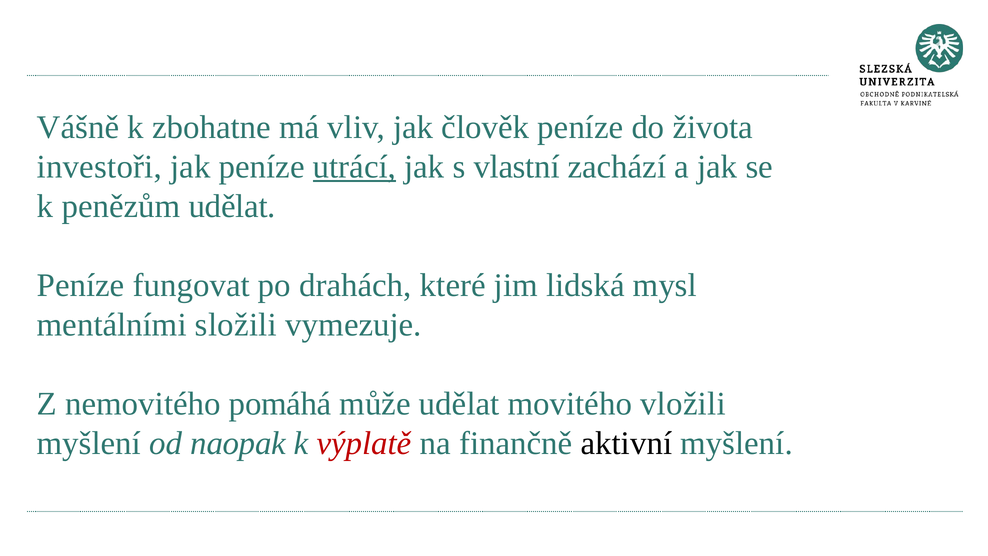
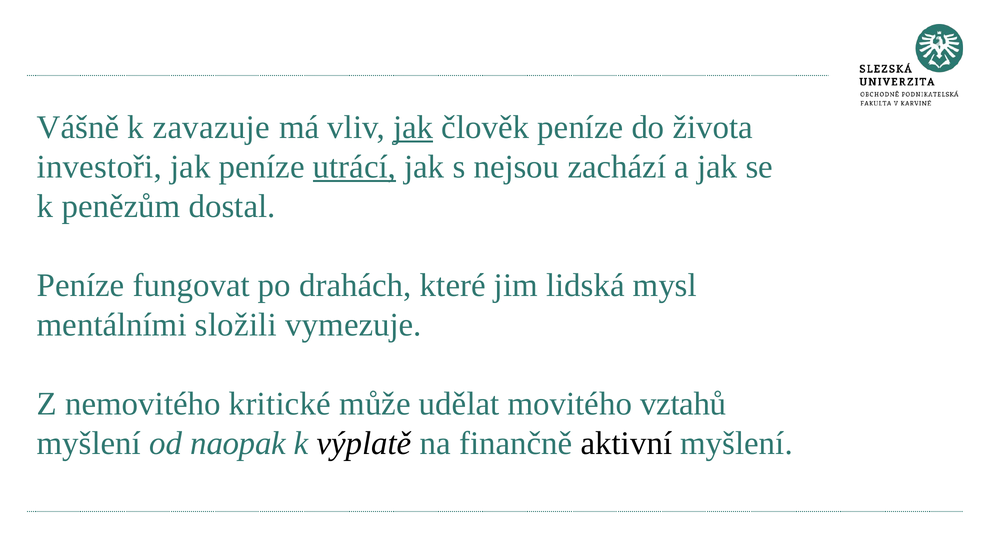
zbohatne: zbohatne -> zavazuje
jak at (413, 127) underline: none -> present
vlastní: vlastní -> nejsou
penězům udělat: udělat -> dostal
pomáhá: pomáhá -> kritické
vložili: vložili -> vztahů
výplatě colour: red -> black
